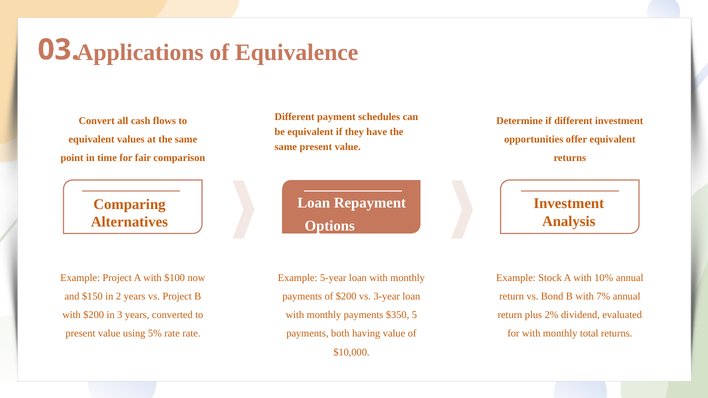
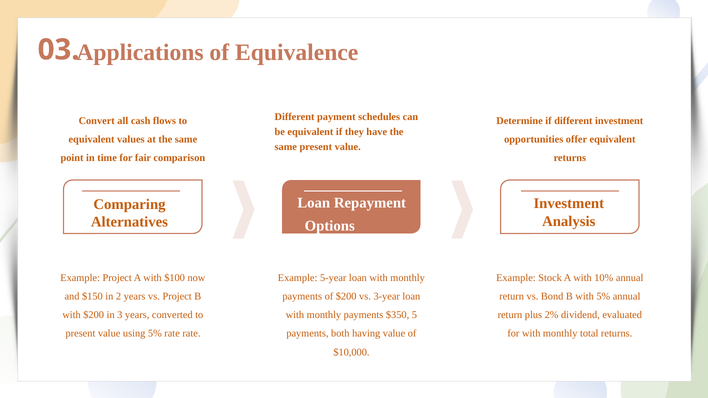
with 7%: 7% -> 5%
